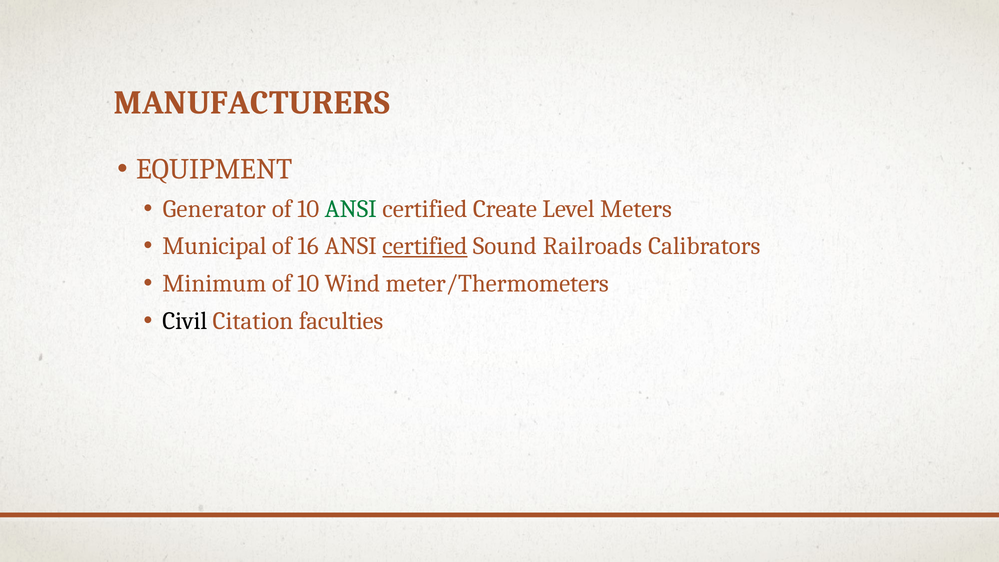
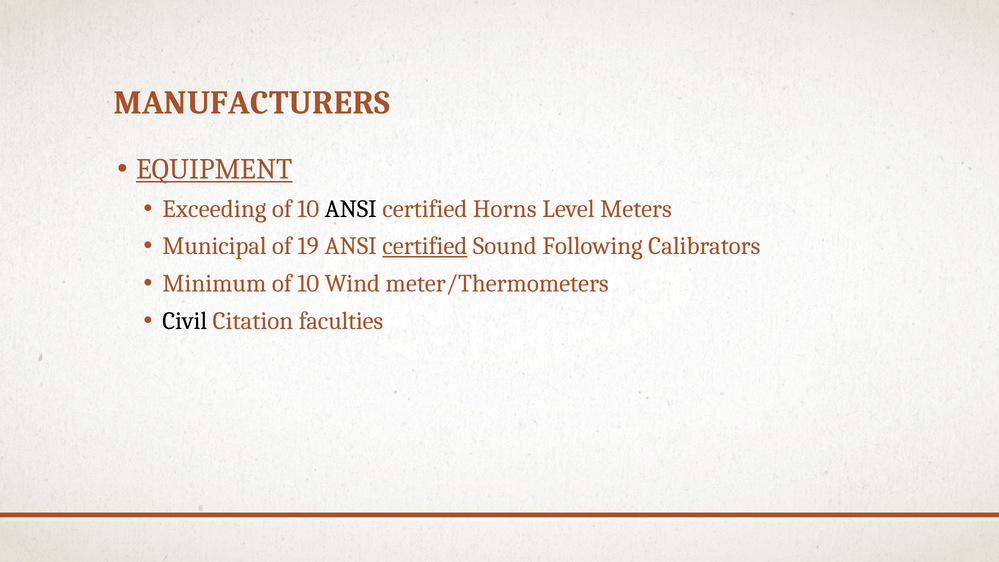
EQUIPMENT underline: none -> present
Generator: Generator -> Exceeding
ANSI at (351, 209) colour: green -> black
Create: Create -> Horns
16: 16 -> 19
Railroads: Railroads -> Following
